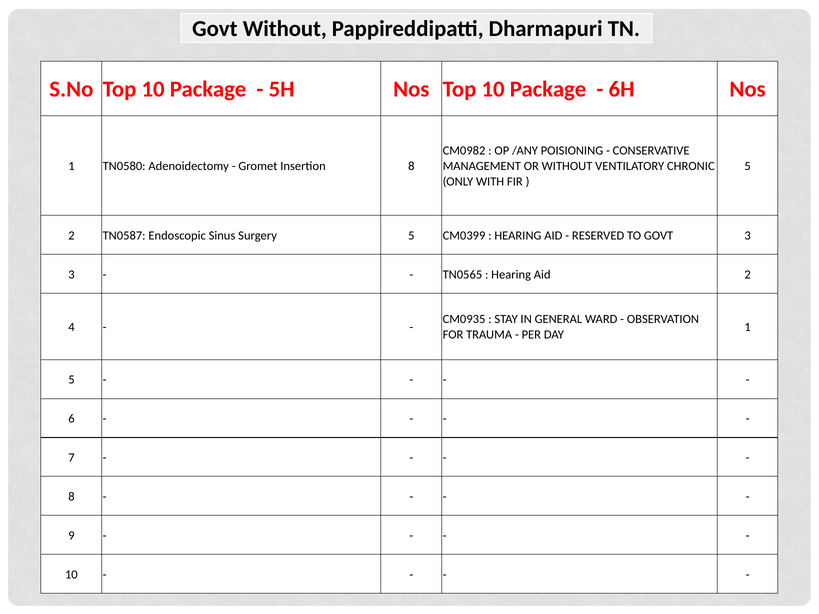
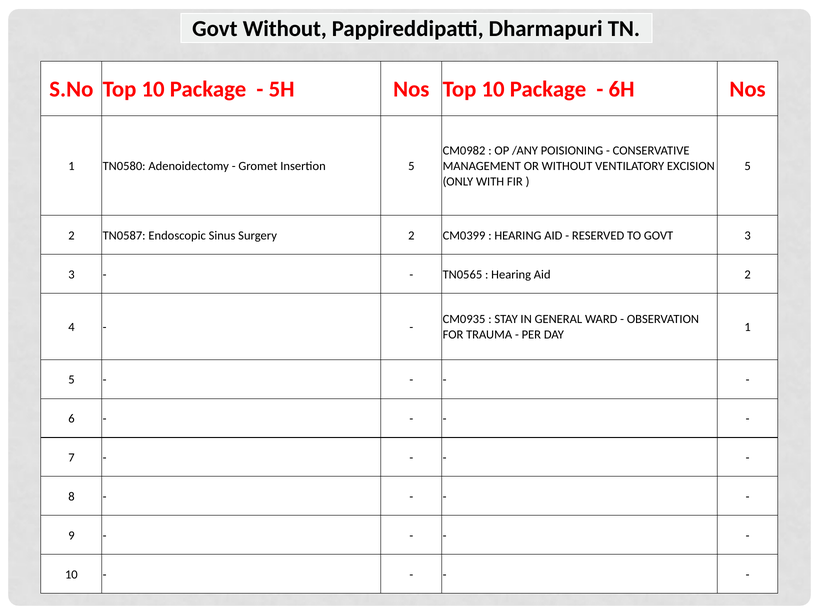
Insertion 8: 8 -> 5
CHRONIC: CHRONIC -> EXCISION
Surgery 5: 5 -> 2
